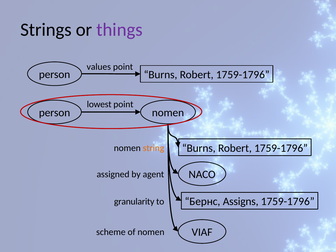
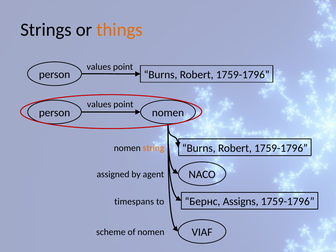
things colour: purple -> orange
lowest at (99, 104): lowest -> values
granularity: granularity -> timespans
